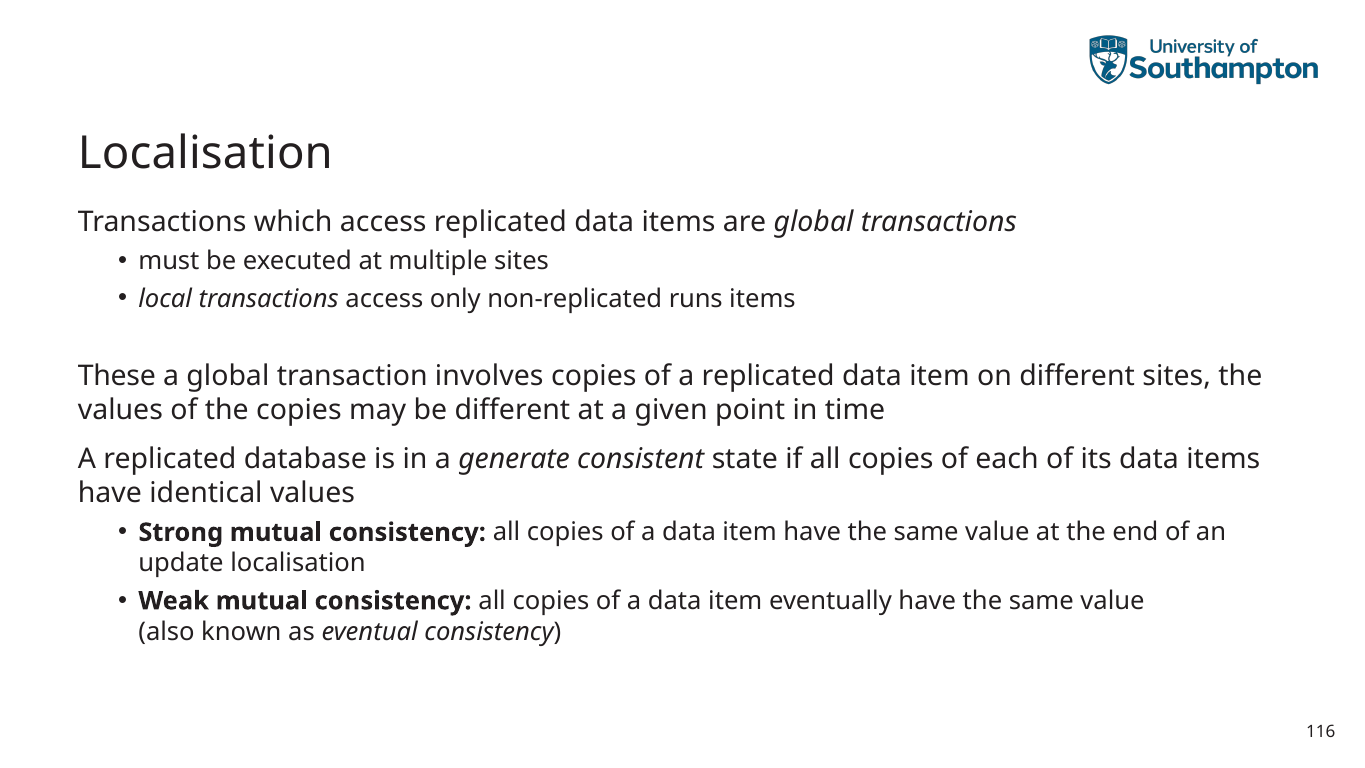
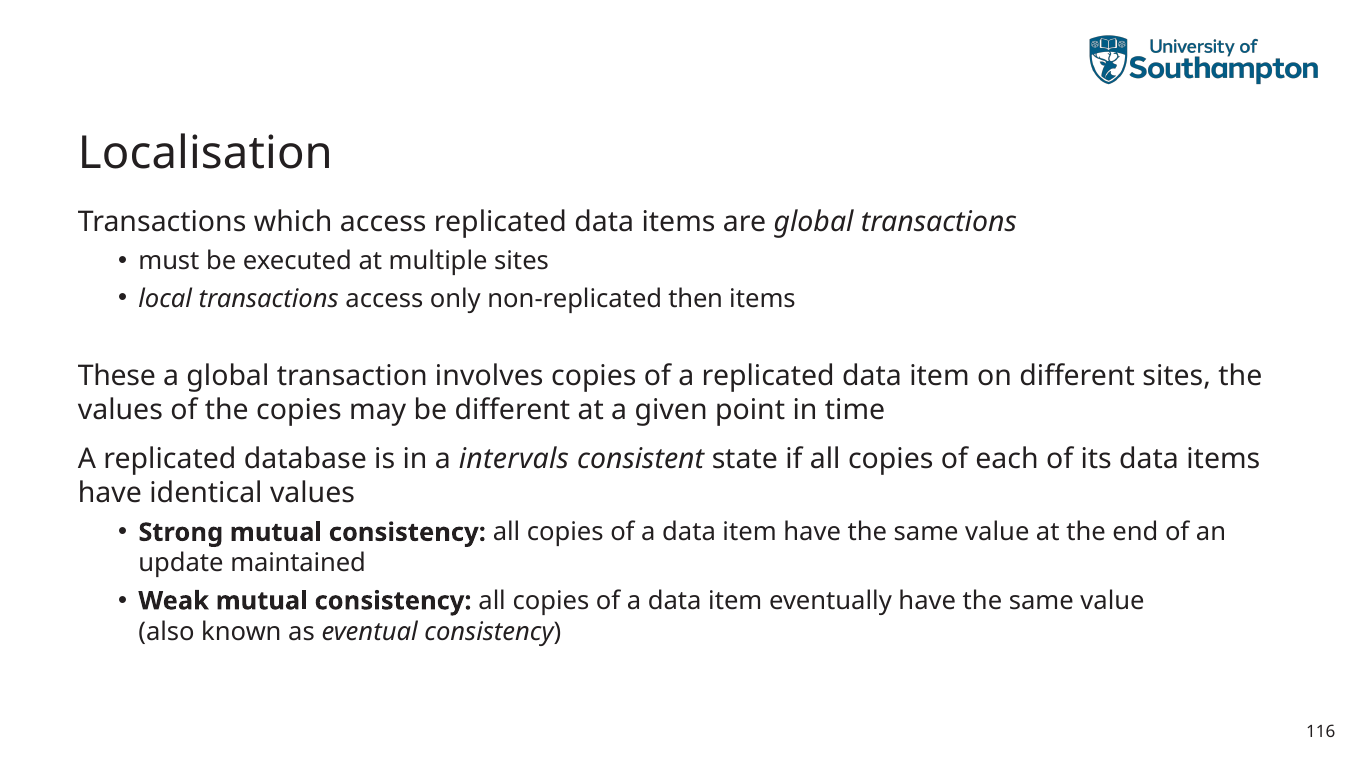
runs: runs -> then
generate: generate -> intervals
update localisation: localisation -> maintained
